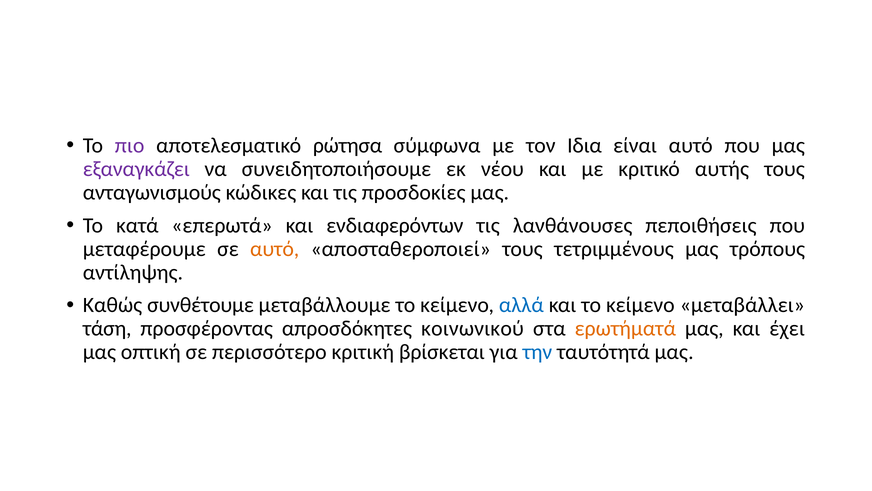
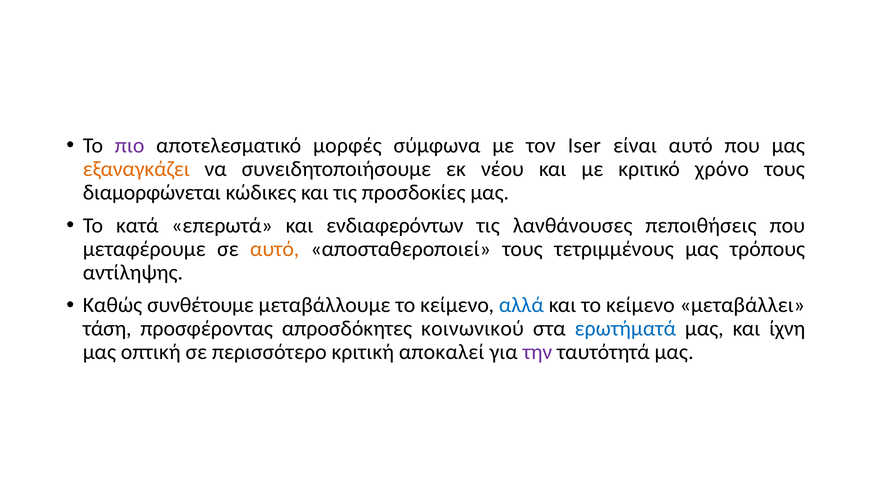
ρώτησα: ρώτησα -> μορφές
Ίδια: Ίδια -> Iser
εξαναγκάζει colour: purple -> orange
αυτής: αυτής -> χρόνο
ανταγωνισμούς: ανταγωνισμούς -> διαμορφώνεται
ερωτήματά colour: orange -> blue
έχει: έχει -> ίχνη
βρίσκεται: βρίσκεται -> αποκαλεί
την colour: blue -> purple
